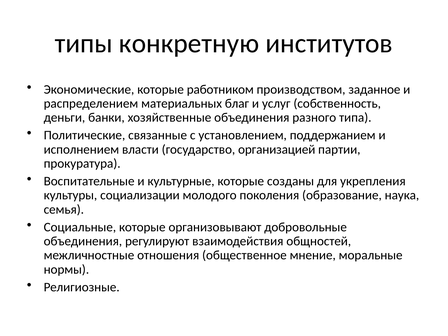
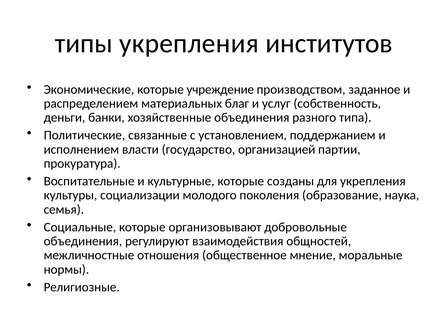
типы конкретную: конкретную -> укрепления
работником: работником -> учреждение
